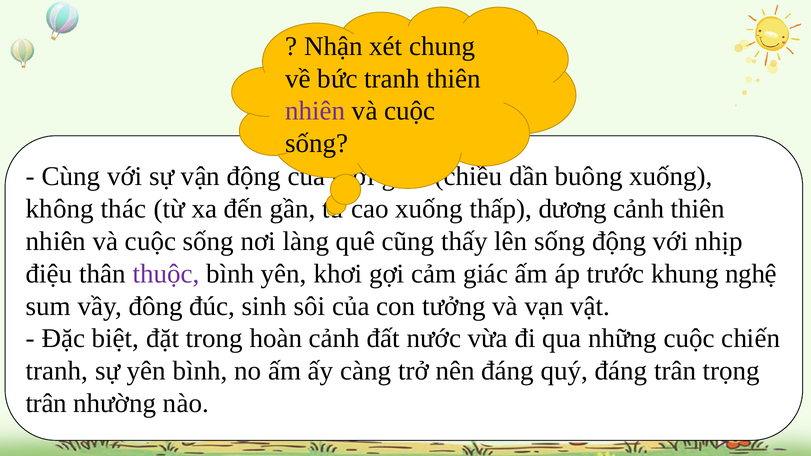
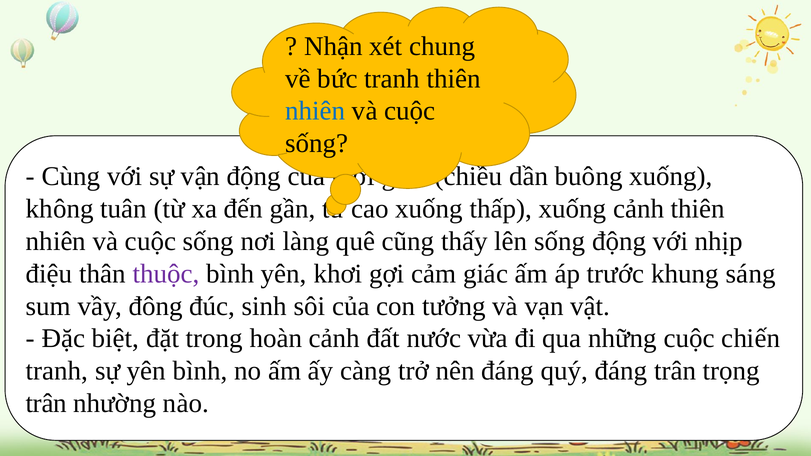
nhiên at (315, 111) colour: purple -> blue
thác: thác -> tuân
thấp dương: dương -> xuống
nghệ: nghệ -> sáng
